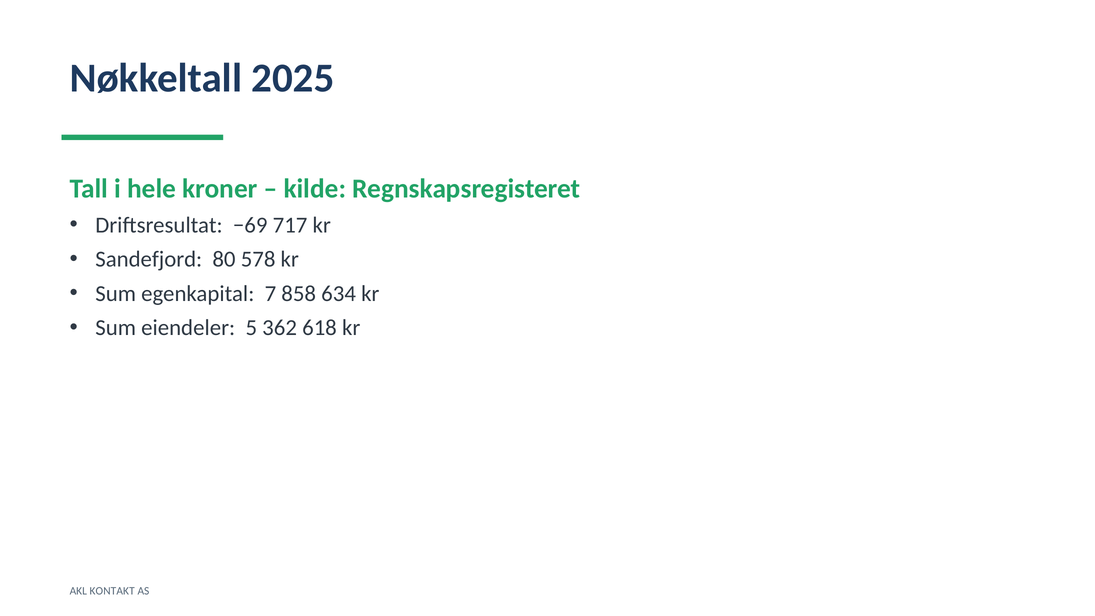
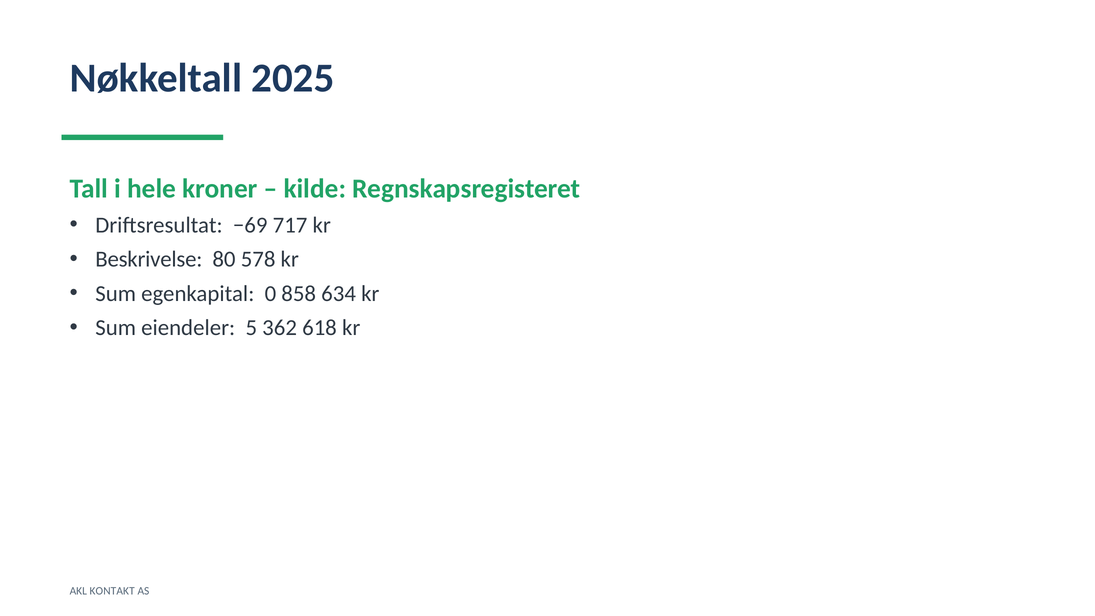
Sandefjord: Sandefjord -> Beskrivelse
7: 7 -> 0
